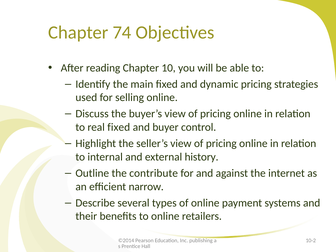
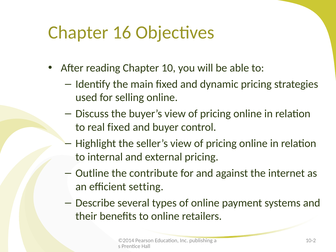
74: 74 -> 16
external history: history -> pricing
narrow: narrow -> setting
